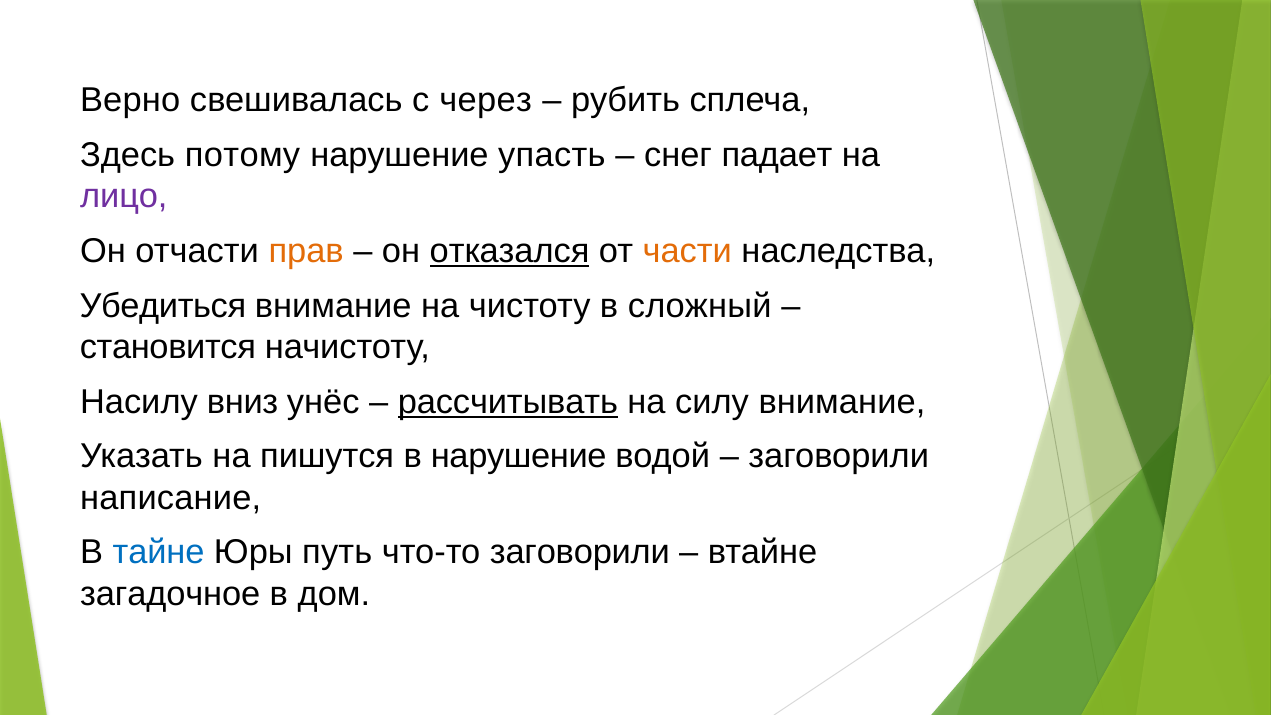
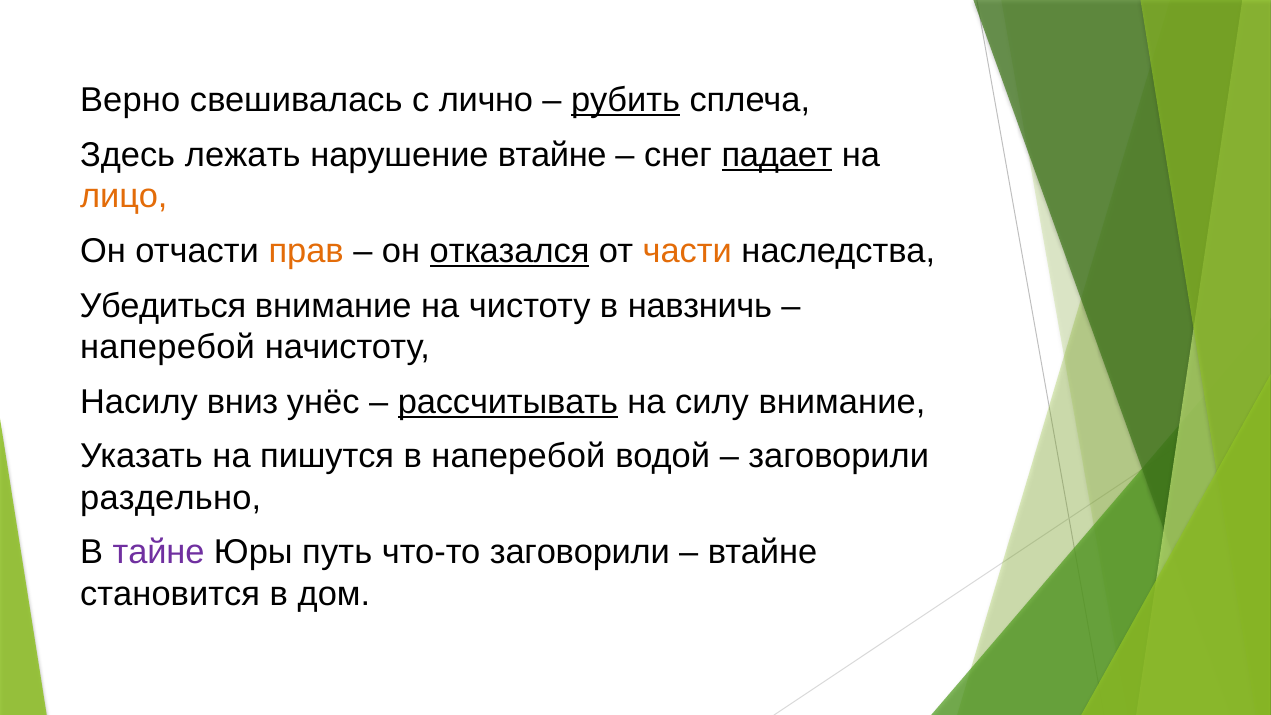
через: через -> лично
рубить underline: none -> present
потому: потому -> лежать
нарушение упасть: упасть -> втайне
падает underline: none -> present
лицо colour: purple -> orange
сложный: сложный -> навзничь
становится at (168, 347): становится -> наперебой
в нарушение: нарушение -> наперебой
написание: написание -> раздельно
тайне colour: blue -> purple
загадочное: загадочное -> становится
